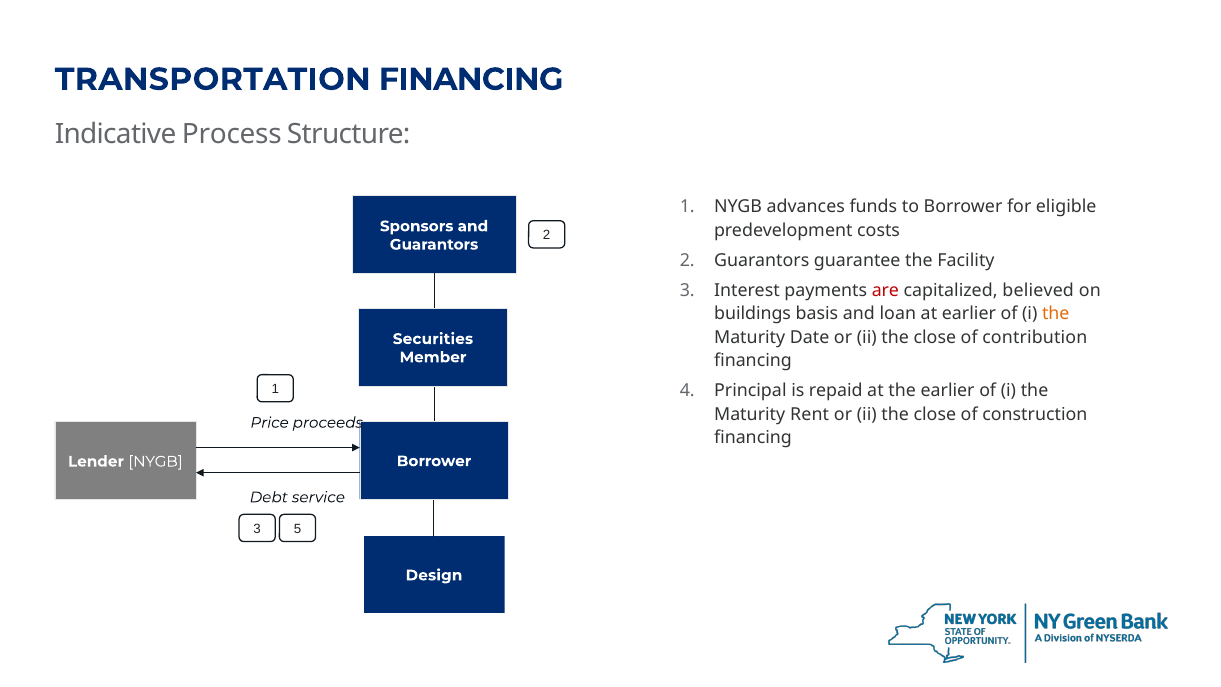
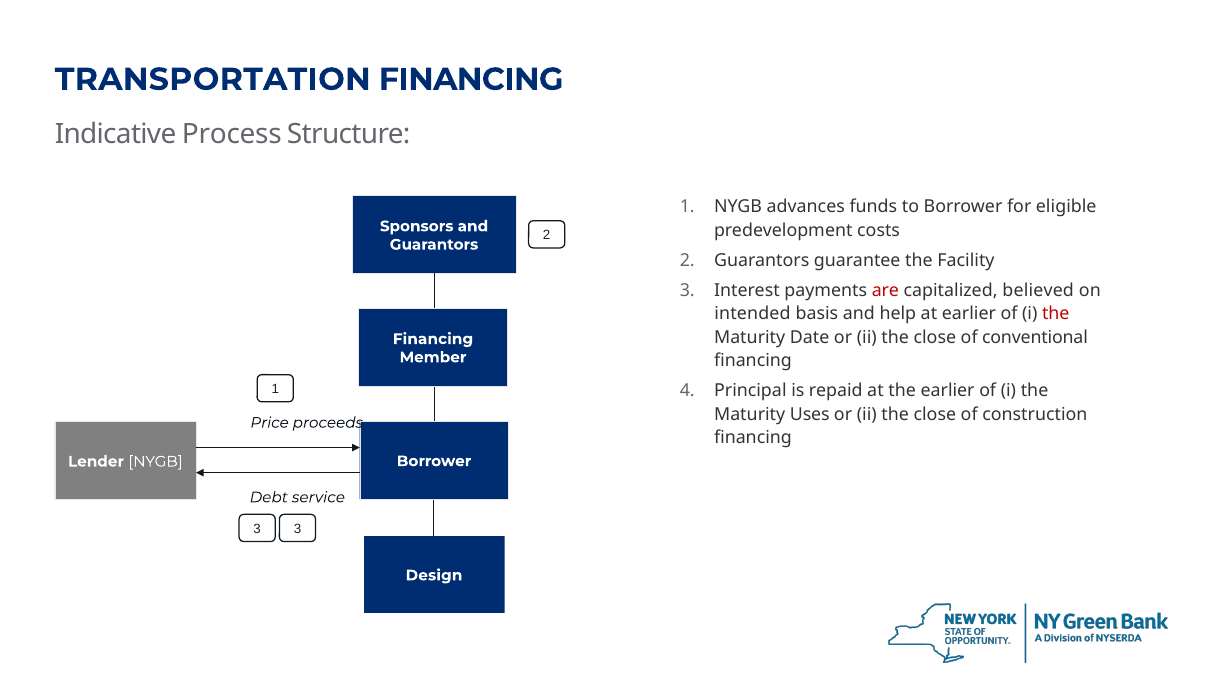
buildings: buildings -> intended
loan: loan -> help
the at (1056, 314) colour: orange -> red
contribution: contribution -> conventional
Securities at (433, 339): Securities -> Financing
Rent: Rent -> Uses
3 5: 5 -> 3
